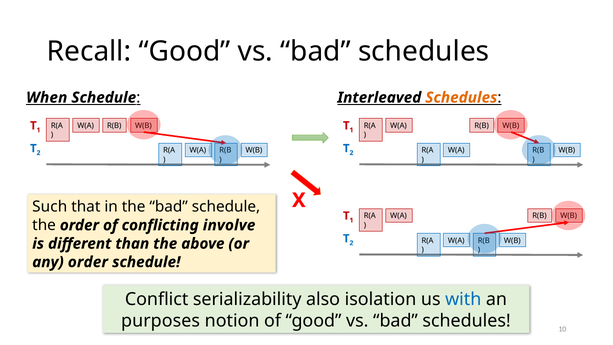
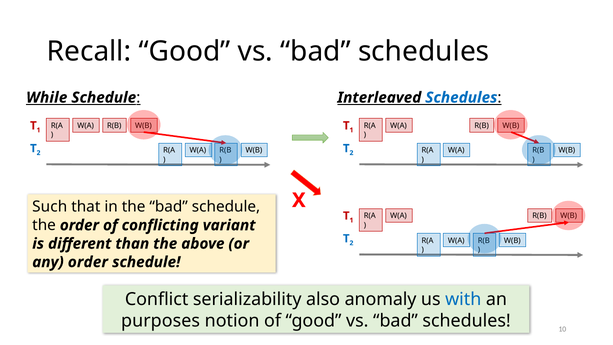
When: When -> While
Schedules at (461, 98) colour: orange -> blue
involve: involve -> variant
isolation: isolation -> anomaly
